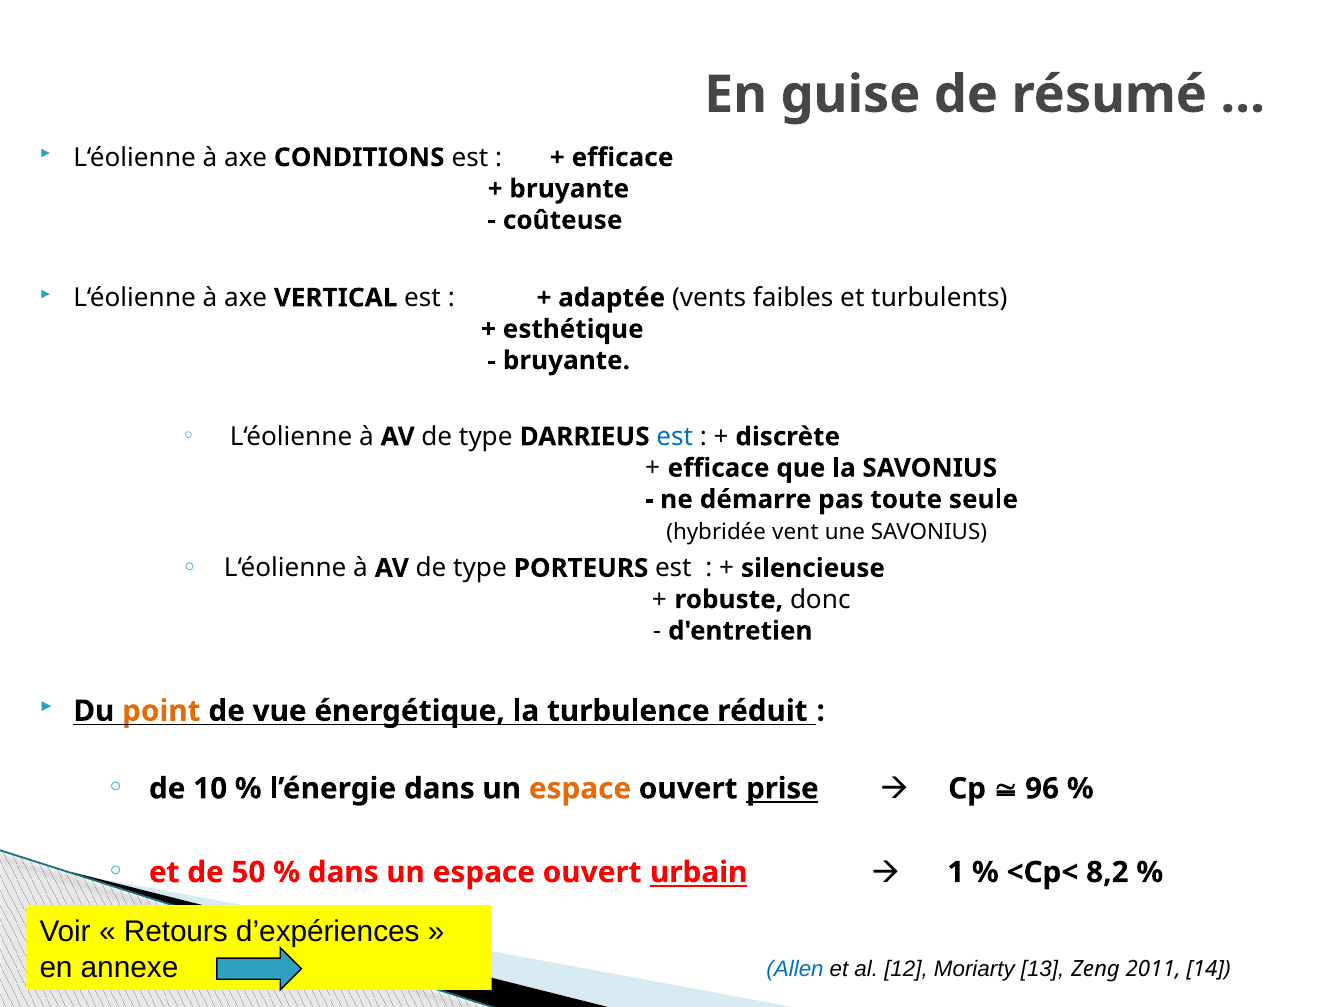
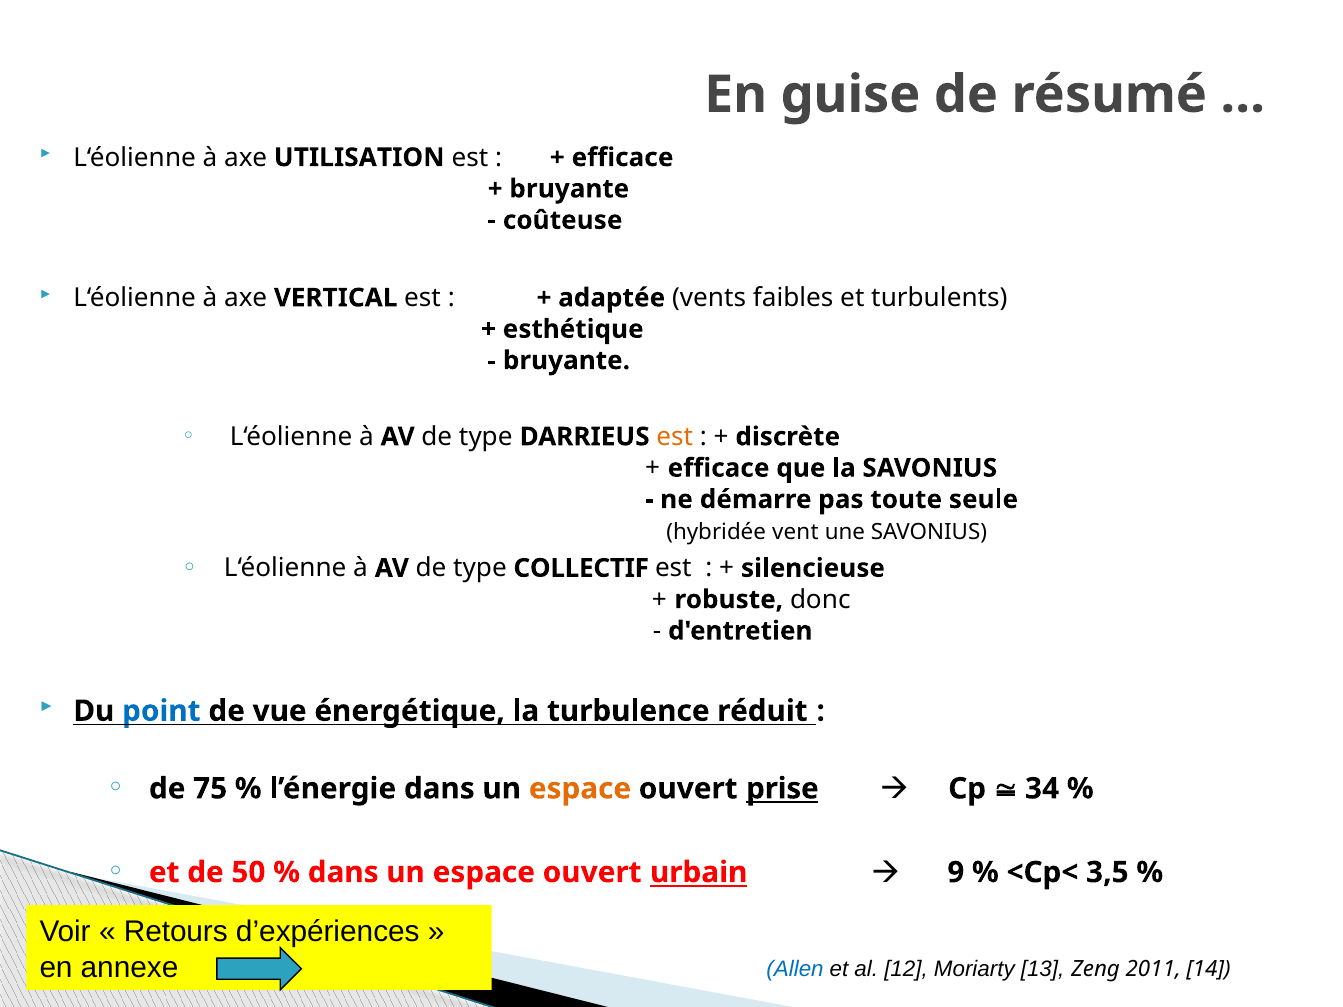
CONDITIONS: CONDITIONS -> UTILISATION
est at (675, 437) colour: blue -> orange
PORTEURS: PORTEURS -> COLLECTIF
point colour: orange -> blue
10: 10 -> 75
96: 96 -> 34
1: 1 -> 9
8,2: 8,2 -> 3,5
